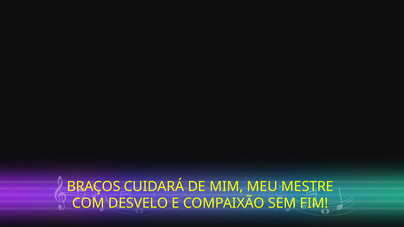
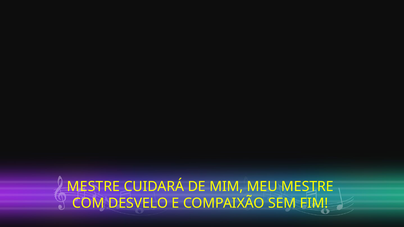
BRAÇOS at (94, 187): BRAÇOS -> MESTRE
